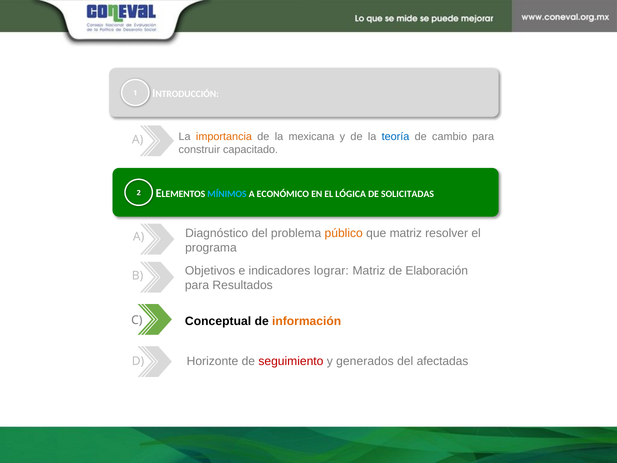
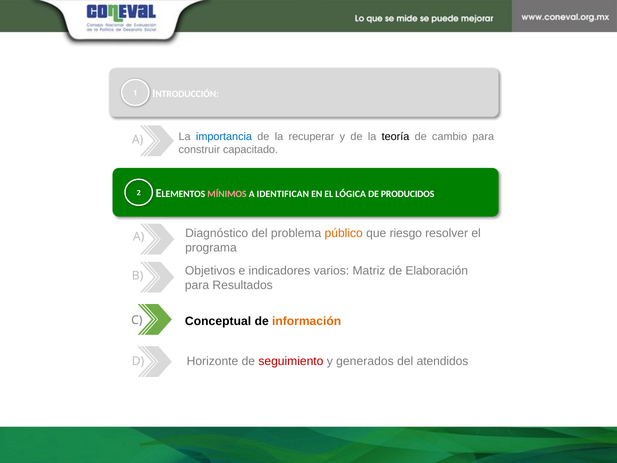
importancia colour: orange -> blue
mexicana: mexicana -> recuperar
teoría colour: blue -> black
MÍNIMOS colour: light blue -> pink
ECONÓMICO: ECONÓMICO -> IDENTIFICAN
SOLICITADAS: SOLICITADAS -> PRODUCIDOS
que matriz: matriz -> riesgo
lograr: lograr -> varios
afectadas: afectadas -> atendidos
